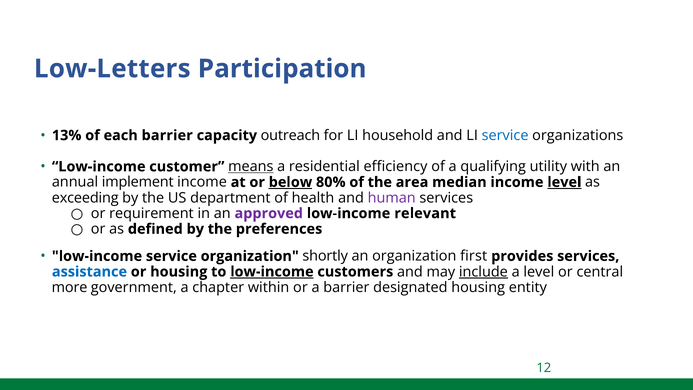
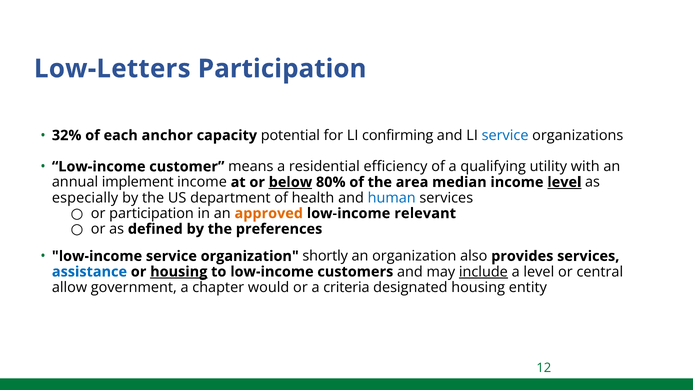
13%: 13% -> 32%
each barrier: barrier -> anchor
outreach: outreach -> potential
household: household -> confirming
means underline: present -> none
exceeding: exceeding -> especially
human colour: purple -> blue
or requirement: requirement -> participation
approved colour: purple -> orange
first: first -> also
housing at (179, 272) underline: none -> present
low-income at (272, 272) underline: present -> none
more: more -> allow
within: within -> would
a barrier: barrier -> criteria
